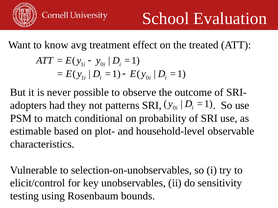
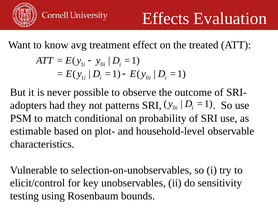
School: School -> Effects
